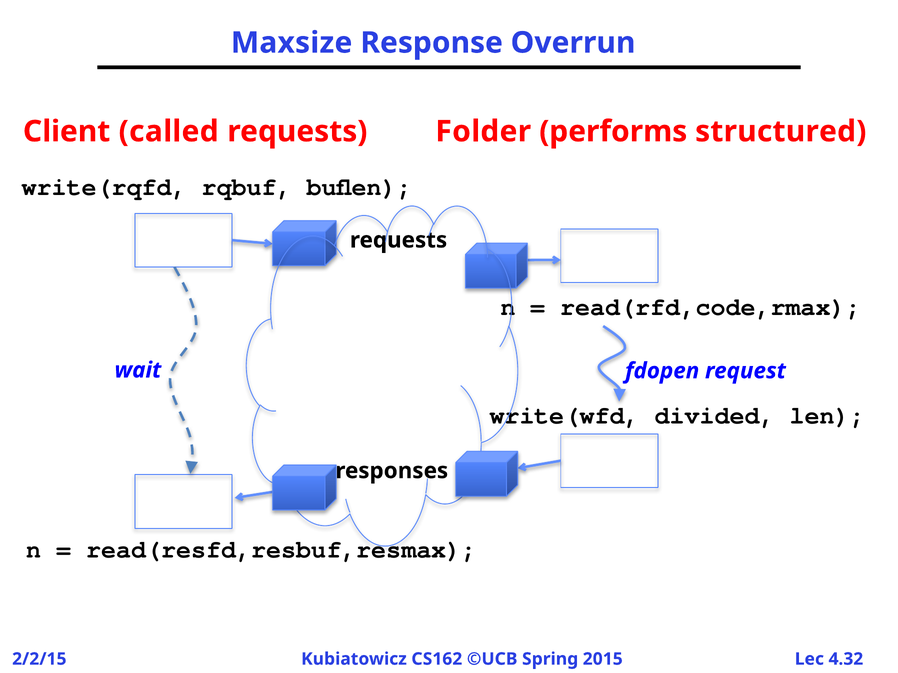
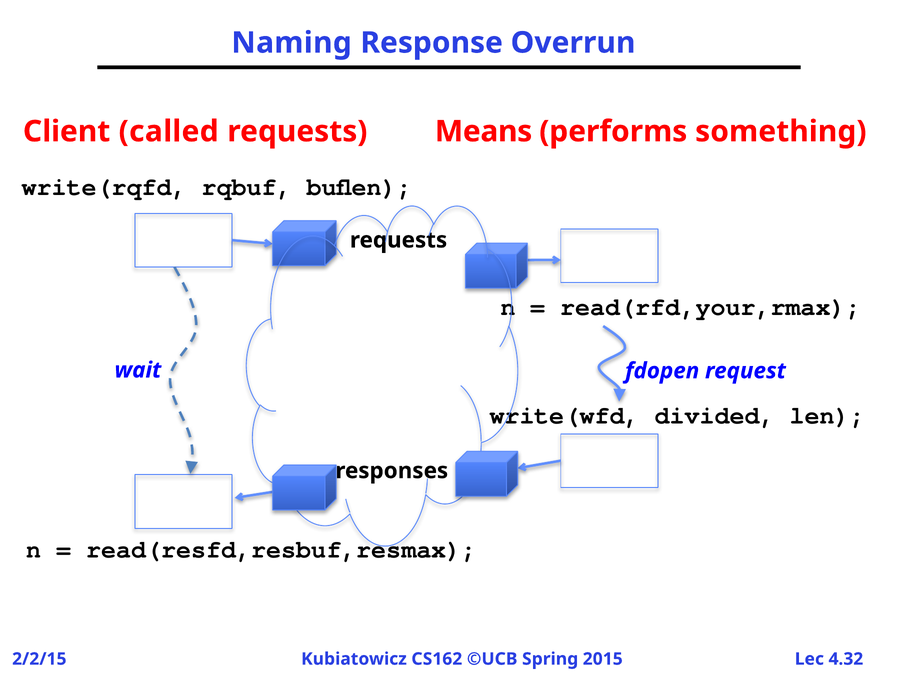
Maxsize: Maxsize -> Naming
Folder: Folder -> Means
structured: structured -> something
read(rfd,code,rmax: read(rfd,code,rmax -> read(rfd,your,rmax
